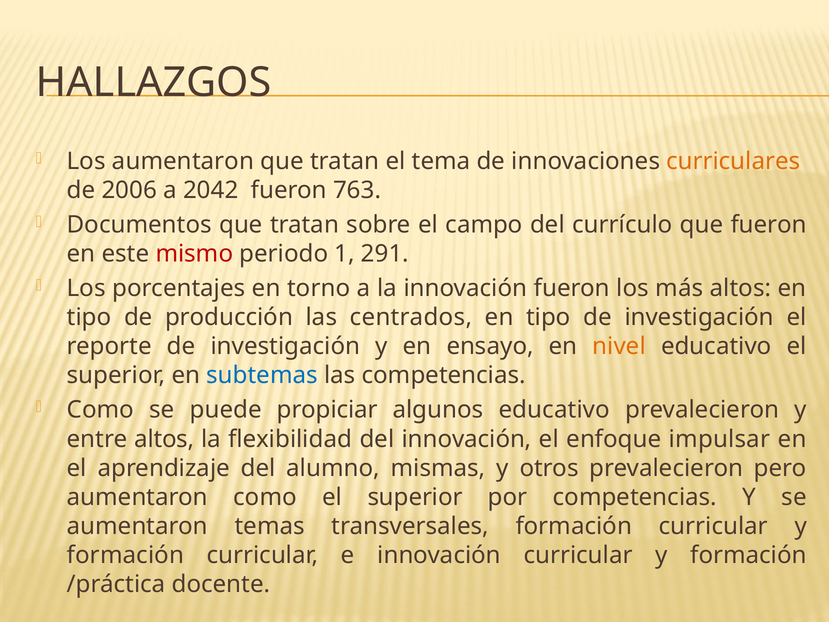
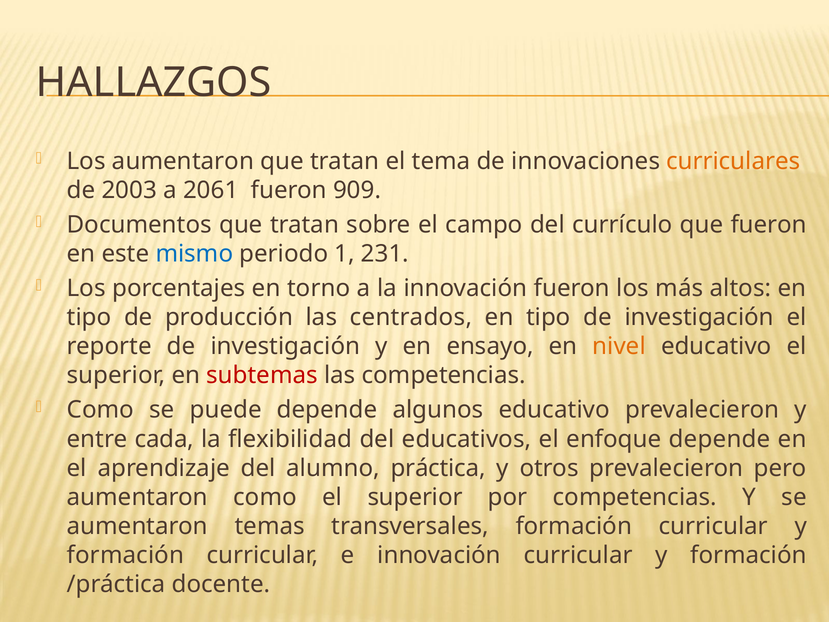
2006: 2006 -> 2003
2042: 2042 -> 2061
763: 763 -> 909
mismo colour: red -> blue
291: 291 -> 231
subtemas colour: blue -> red
puede propiciar: propiciar -> depende
entre altos: altos -> cada
del innovación: innovación -> educativos
enfoque impulsar: impulsar -> depende
mismas: mismas -> práctica
